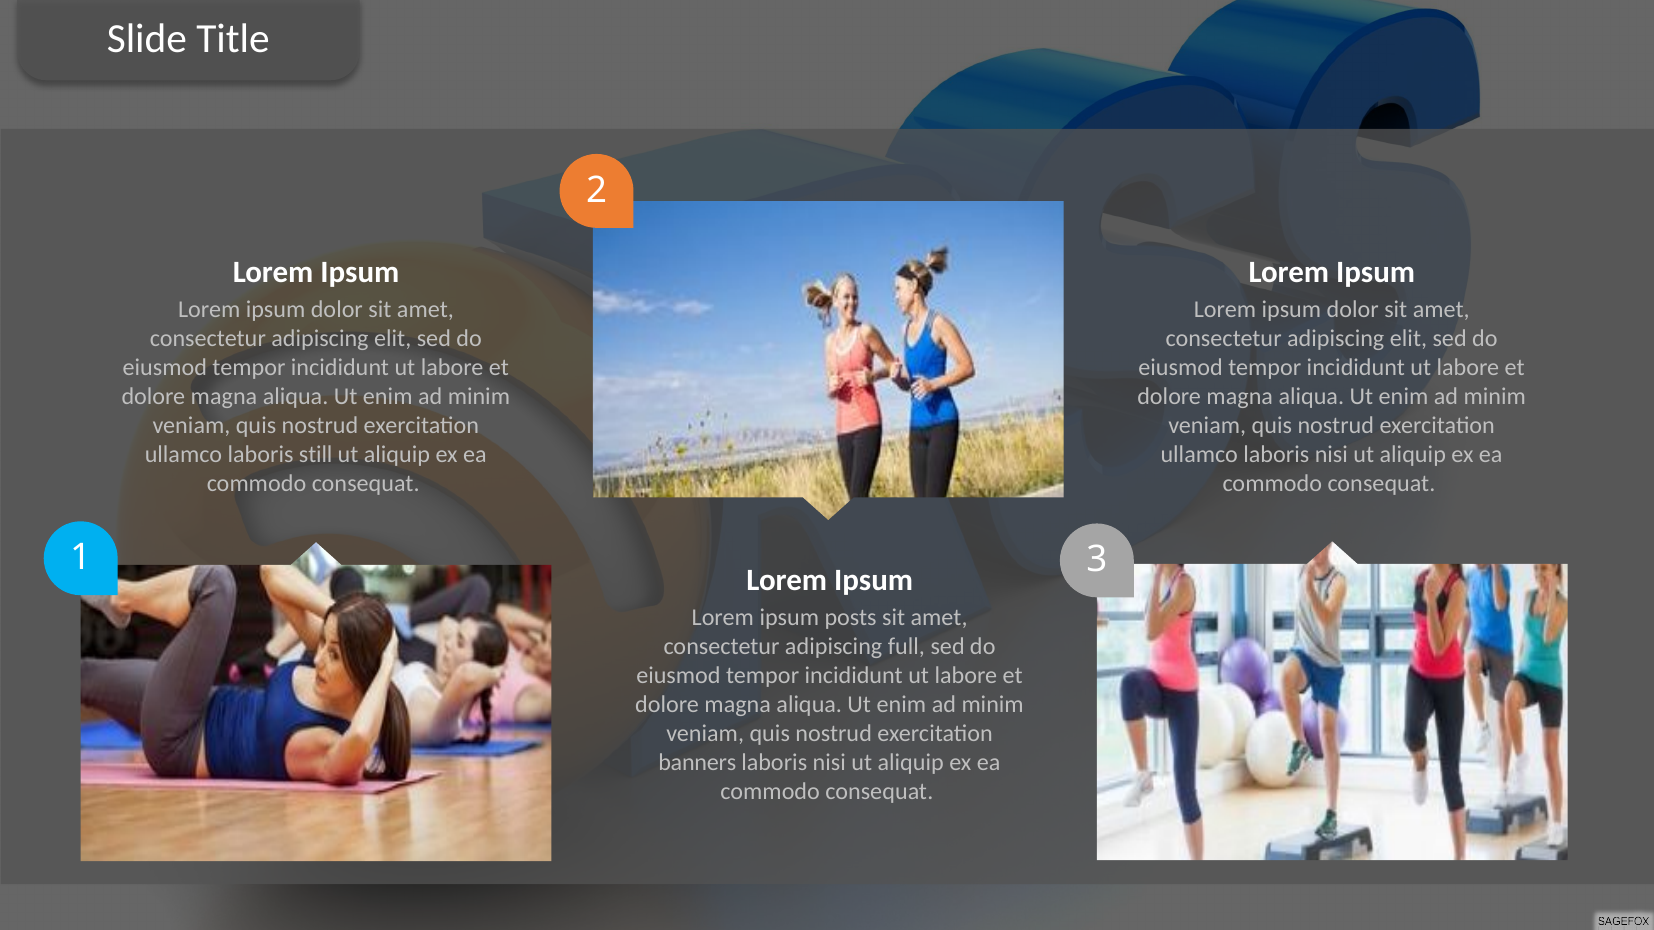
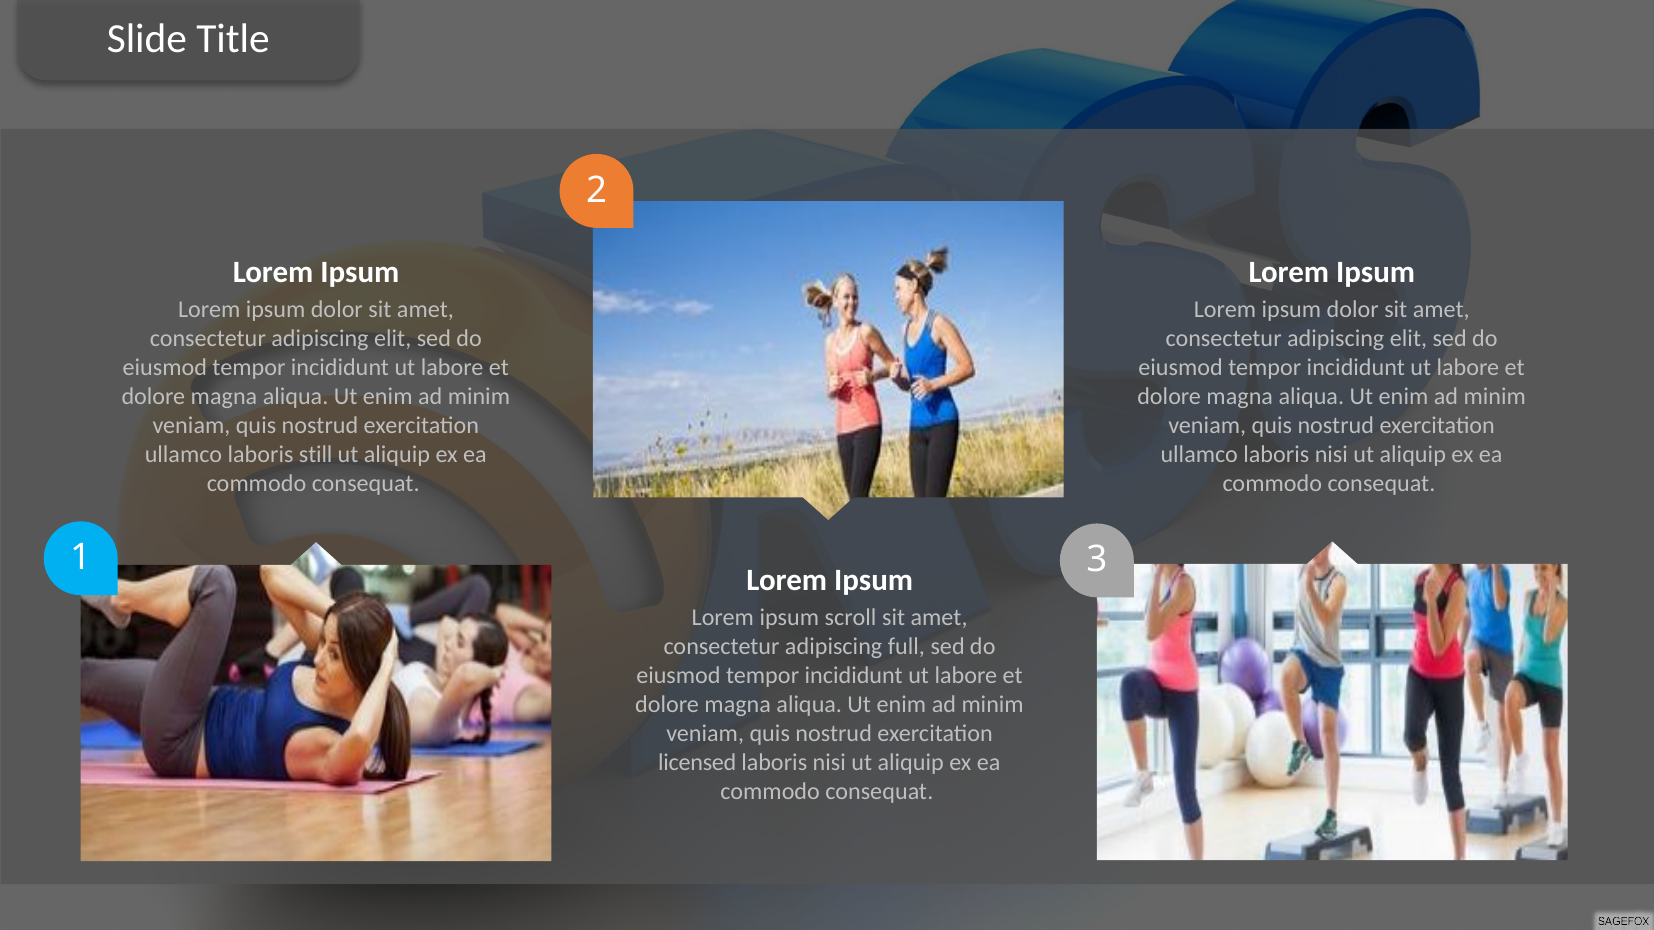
posts: posts -> scroll
banners: banners -> licensed
